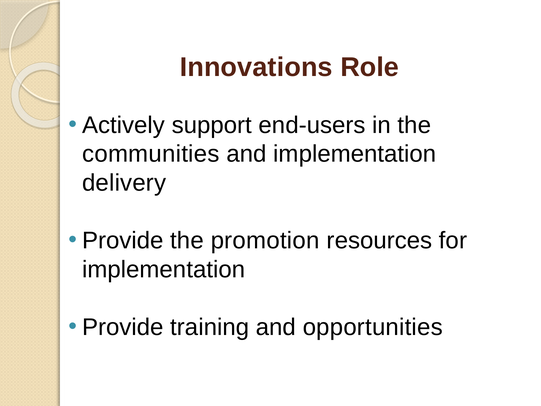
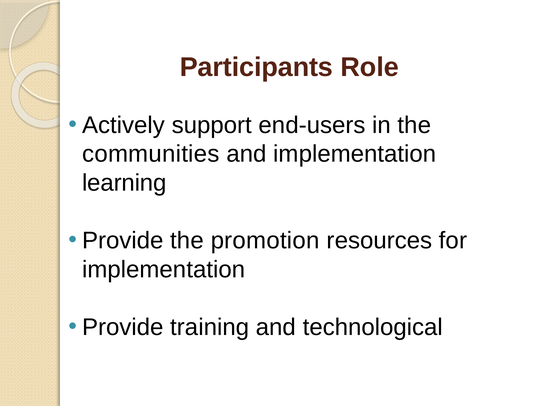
Innovations: Innovations -> Participants
delivery: delivery -> learning
opportunities: opportunities -> technological
